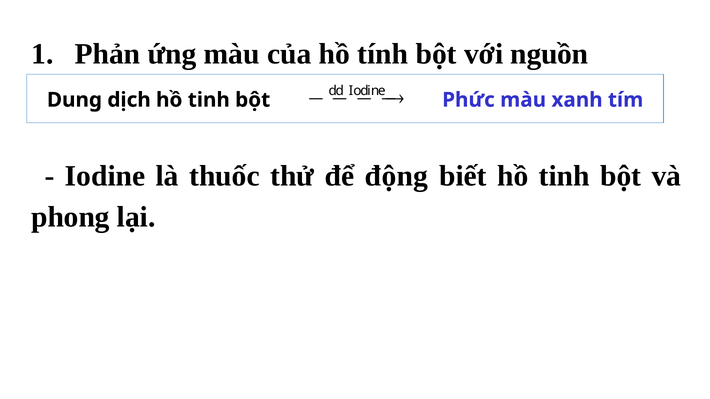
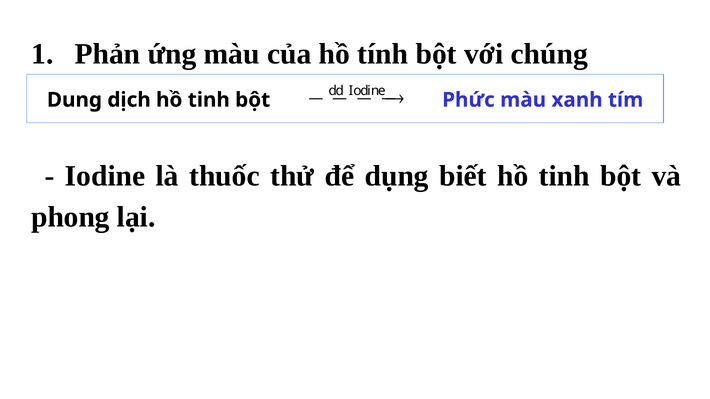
nguồn: nguồn -> chúng
động: động -> dụng
